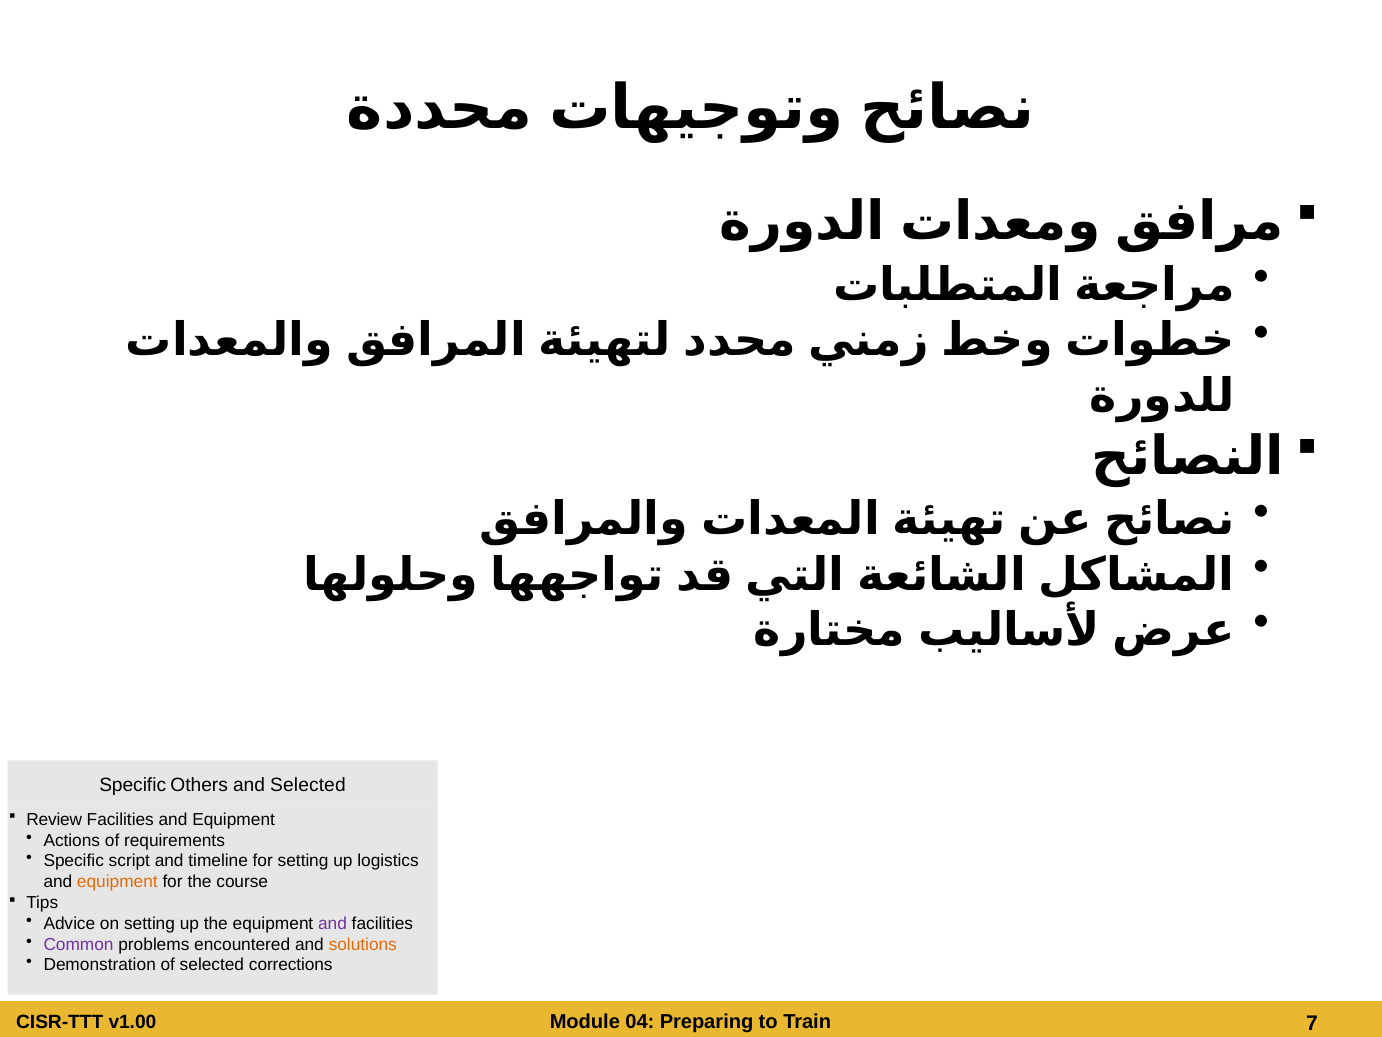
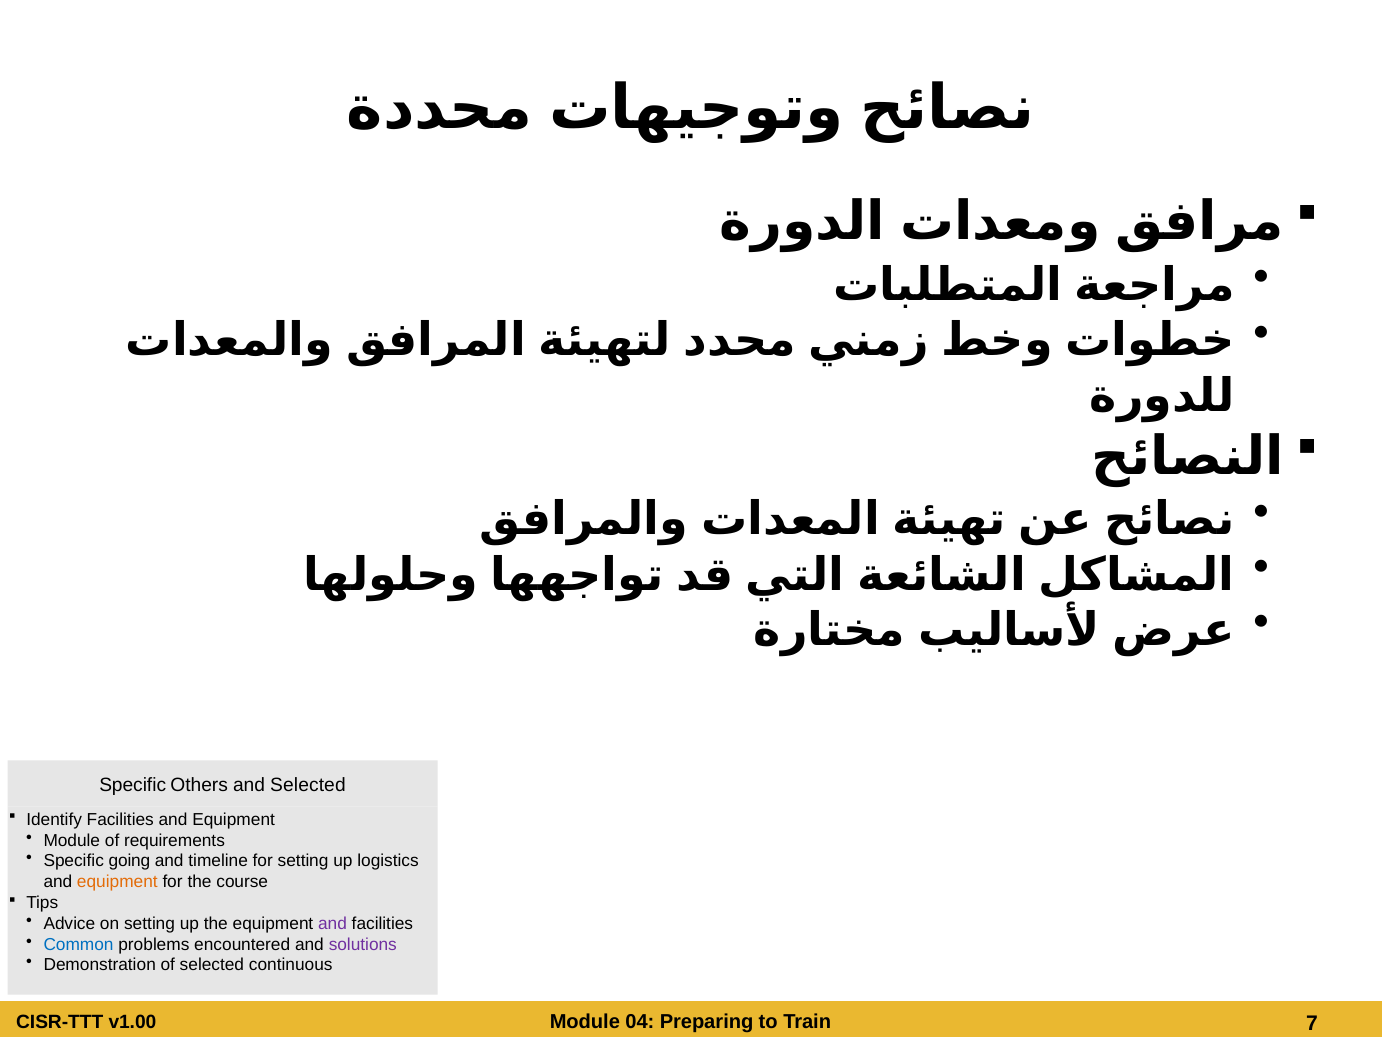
Review: Review -> Identify
Actions at (72, 840): Actions -> Module
script: script -> going
Common colour: purple -> blue
solutions colour: orange -> purple
corrections: corrections -> continuous
